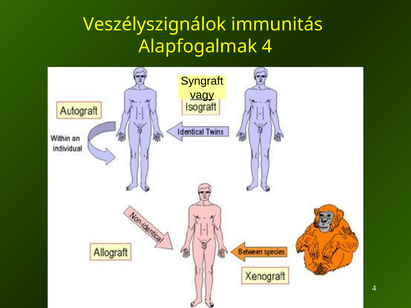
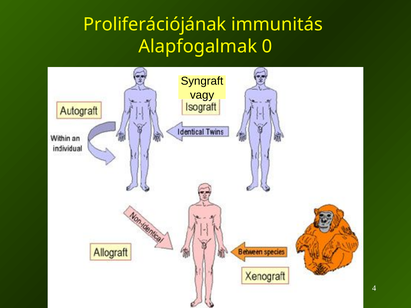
Veszélyszignálok: Veszélyszignálok -> Proliferációjának
Alapfogalmak 4: 4 -> 0
vagy underline: present -> none
